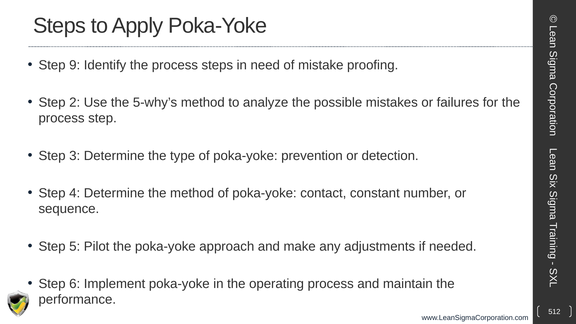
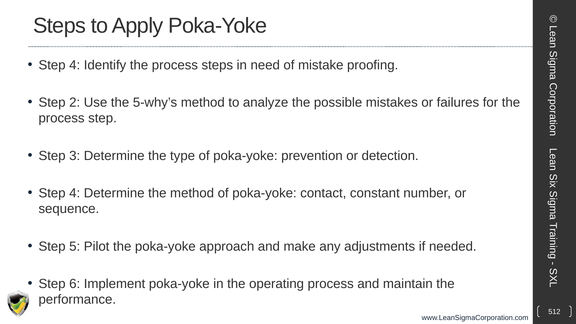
9 at (75, 65): 9 -> 4
